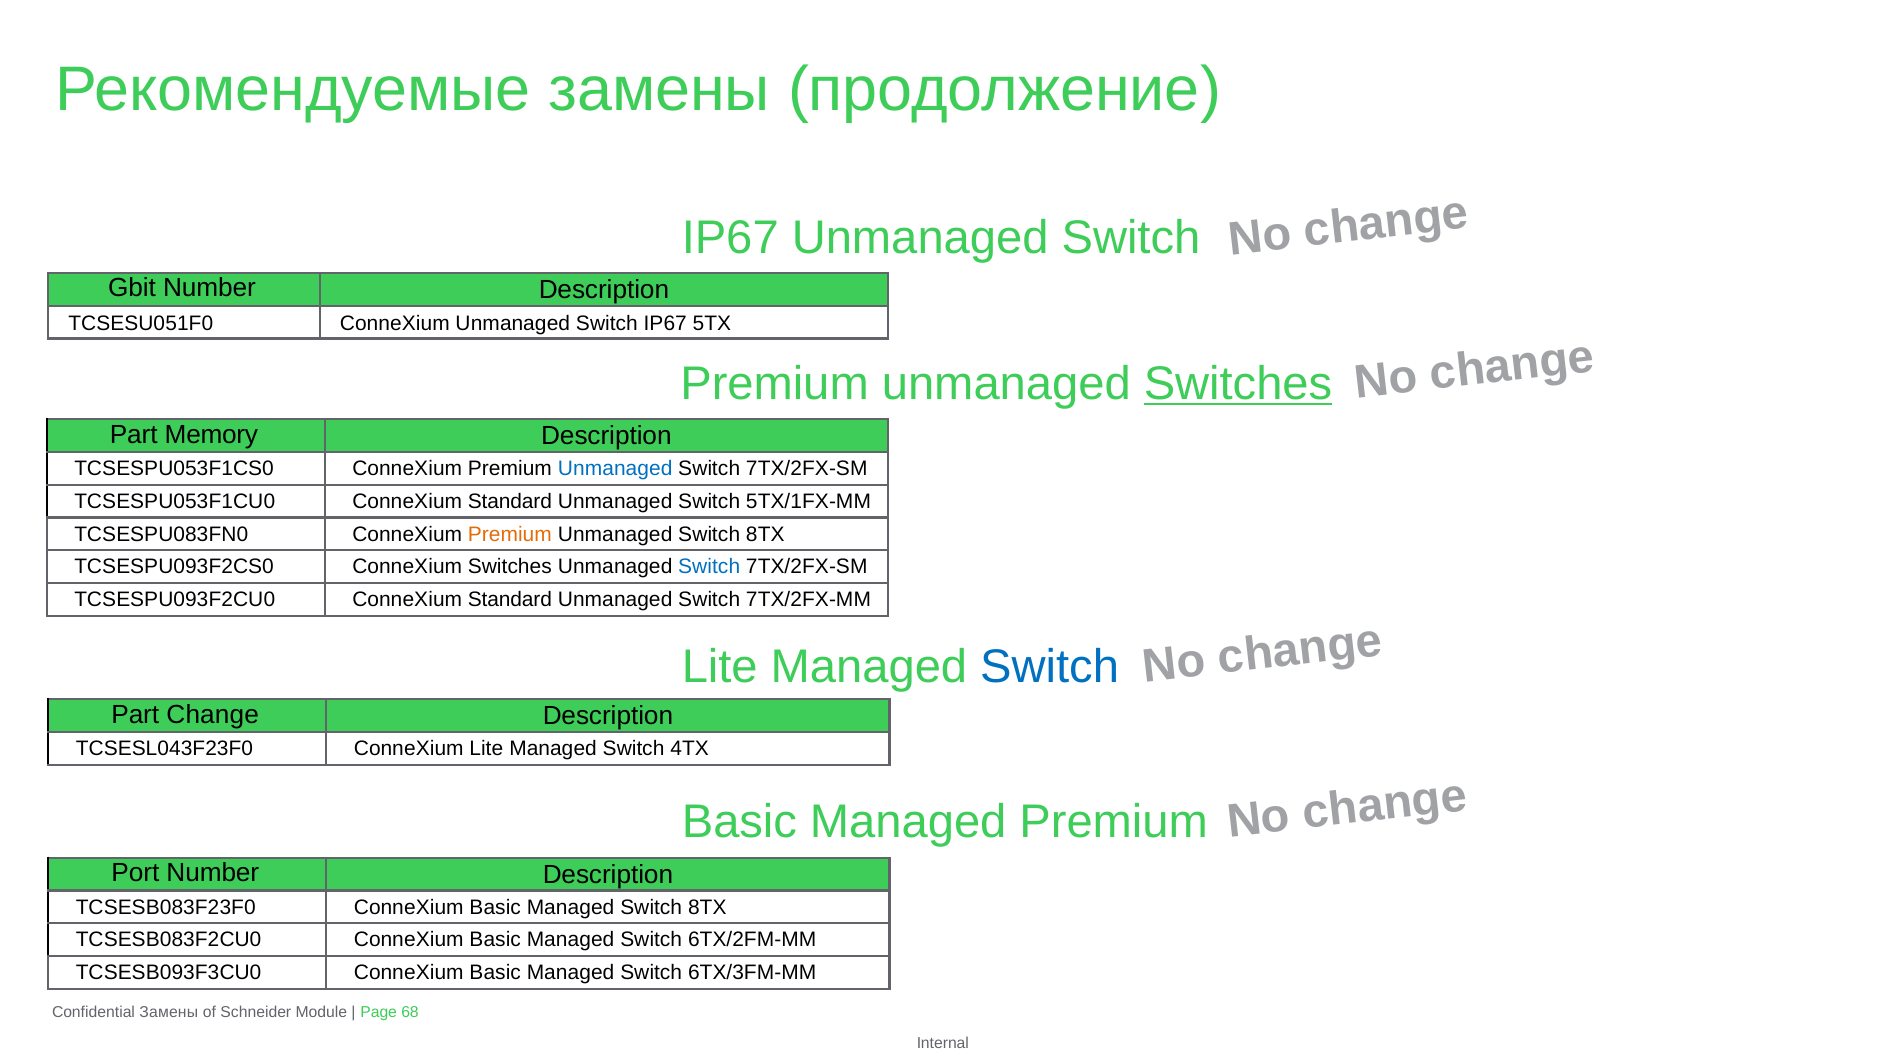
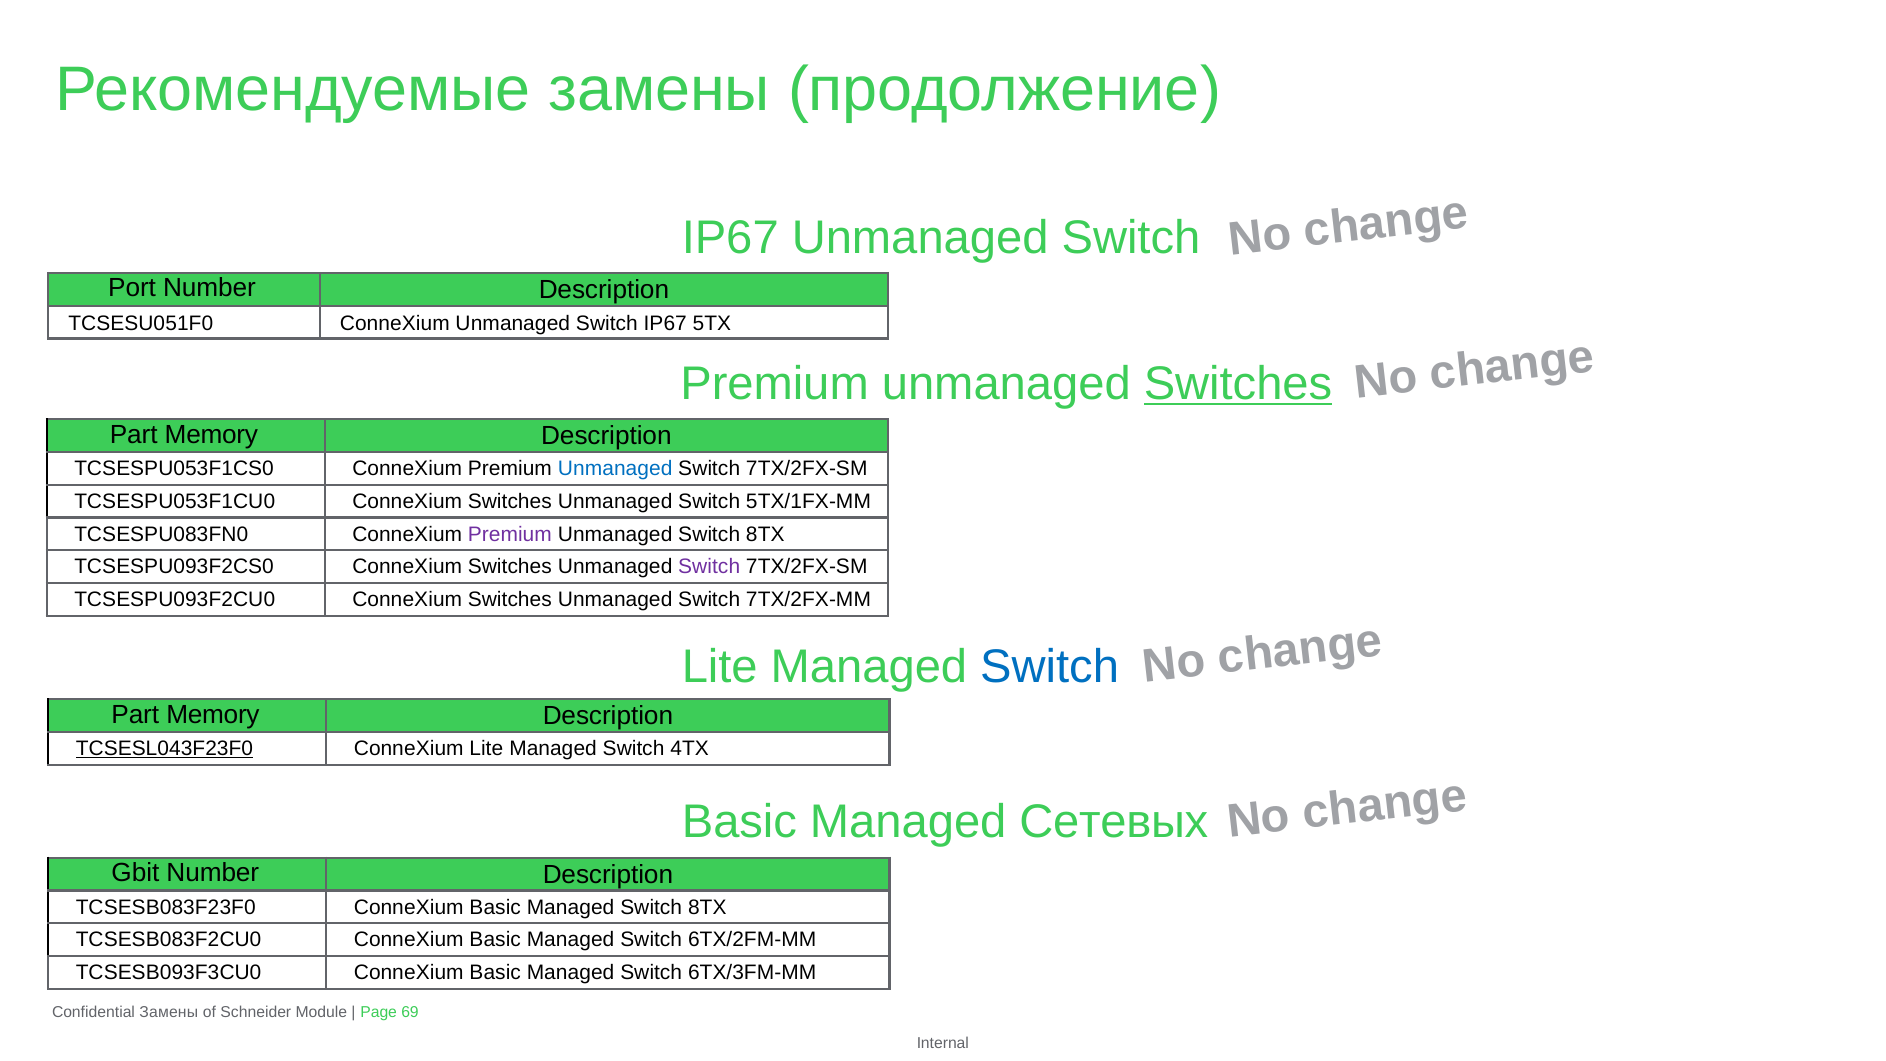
Gbit: Gbit -> Port
TCSESPU053F1CU0 ConneXium Standard: Standard -> Switches
Premium at (510, 534) colour: orange -> purple
Switch at (709, 567) colour: blue -> purple
TCSESPU093F2CU0 ConneXium Standard: Standard -> Switches
Change at (213, 714): Change -> Memory
TCSESL043F23F0 underline: none -> present
Managed Premium: Premium -> Сетевых
Port: Port -> Gbit
68: 68 -> 69
